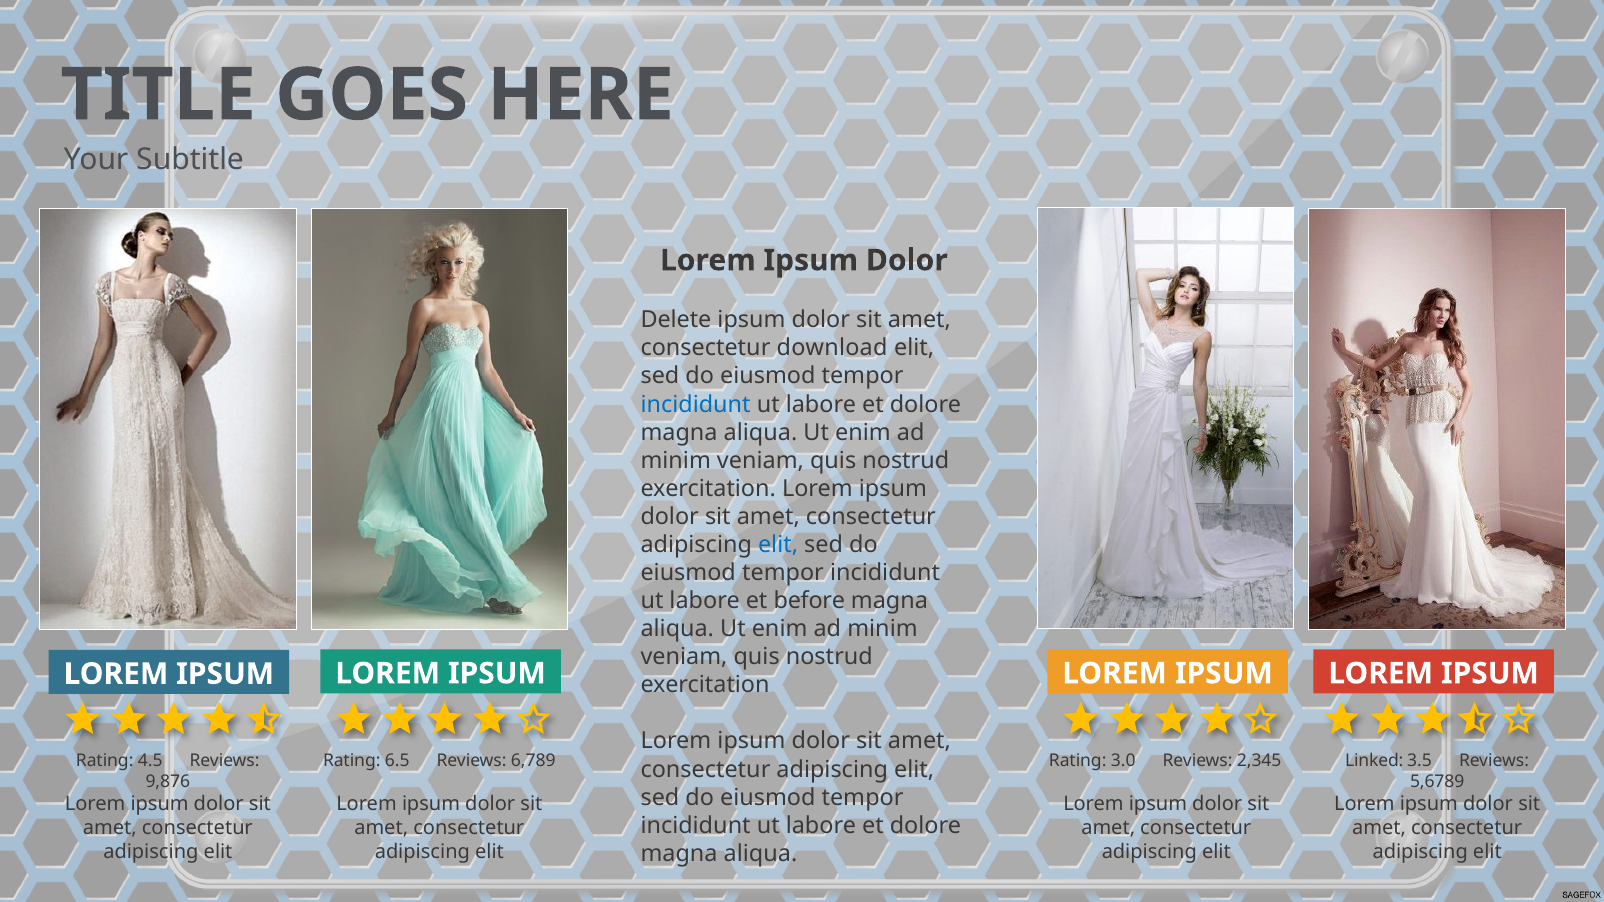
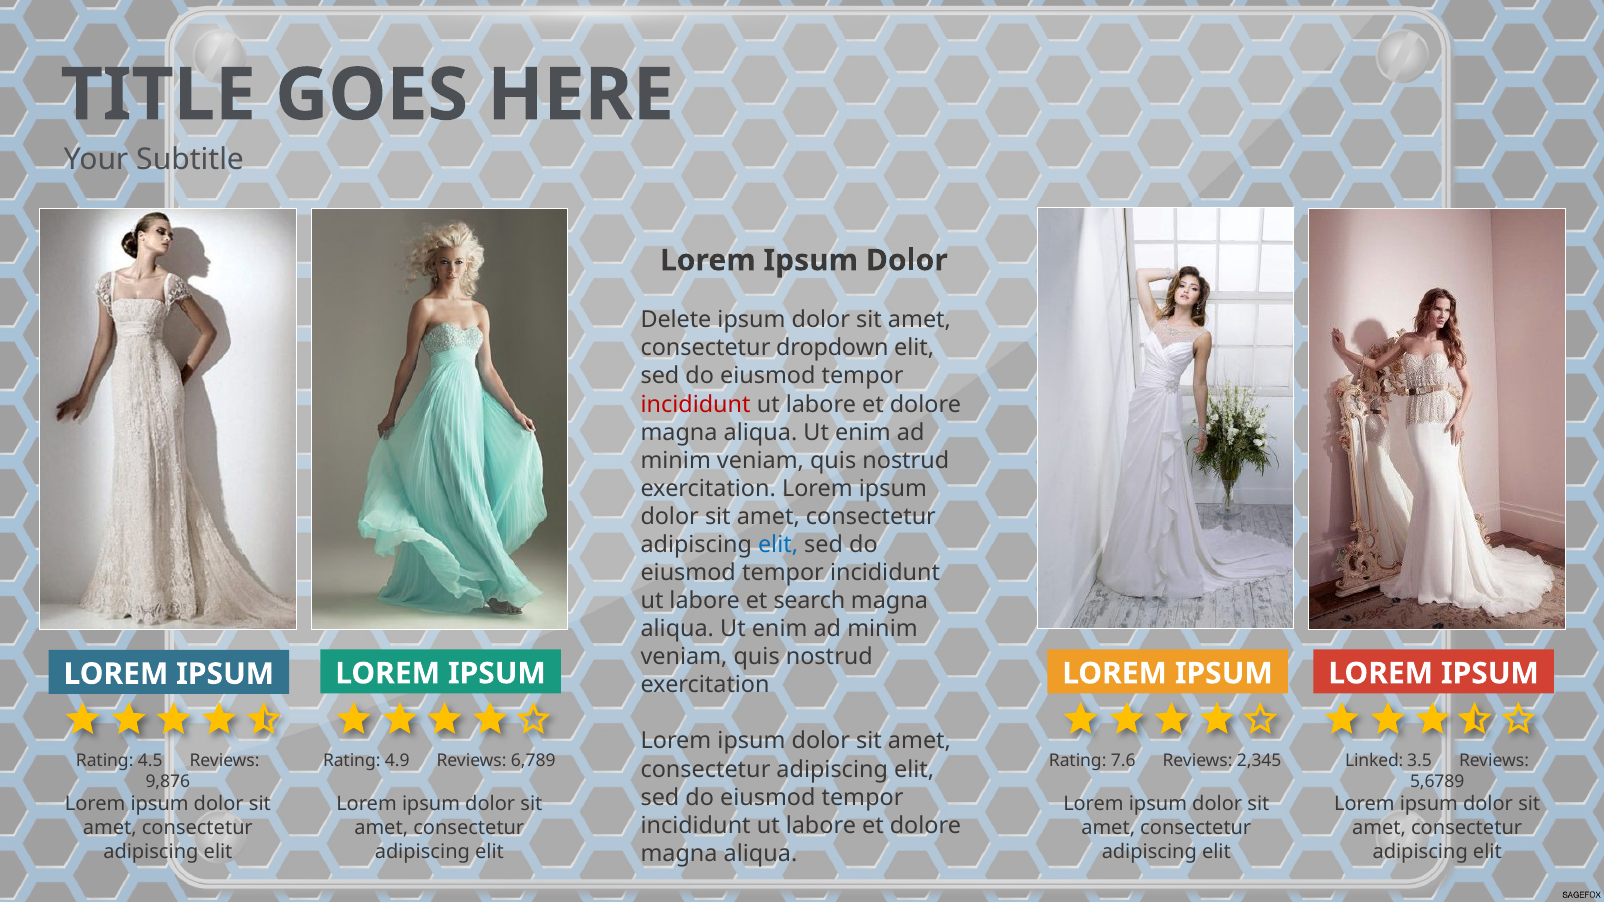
download: download -> dropdown
incididunt at (696, 404) colour: blue -> red
before: before -> search
6.5: 6.5 -> 4.9
3.0: 3.0 -> 7.6
